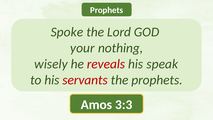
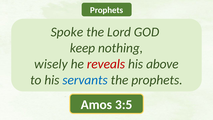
your: your -> keep
speak: speak -> above
servants colour: red -> blue
3:3: 3:3 -> 3:5
